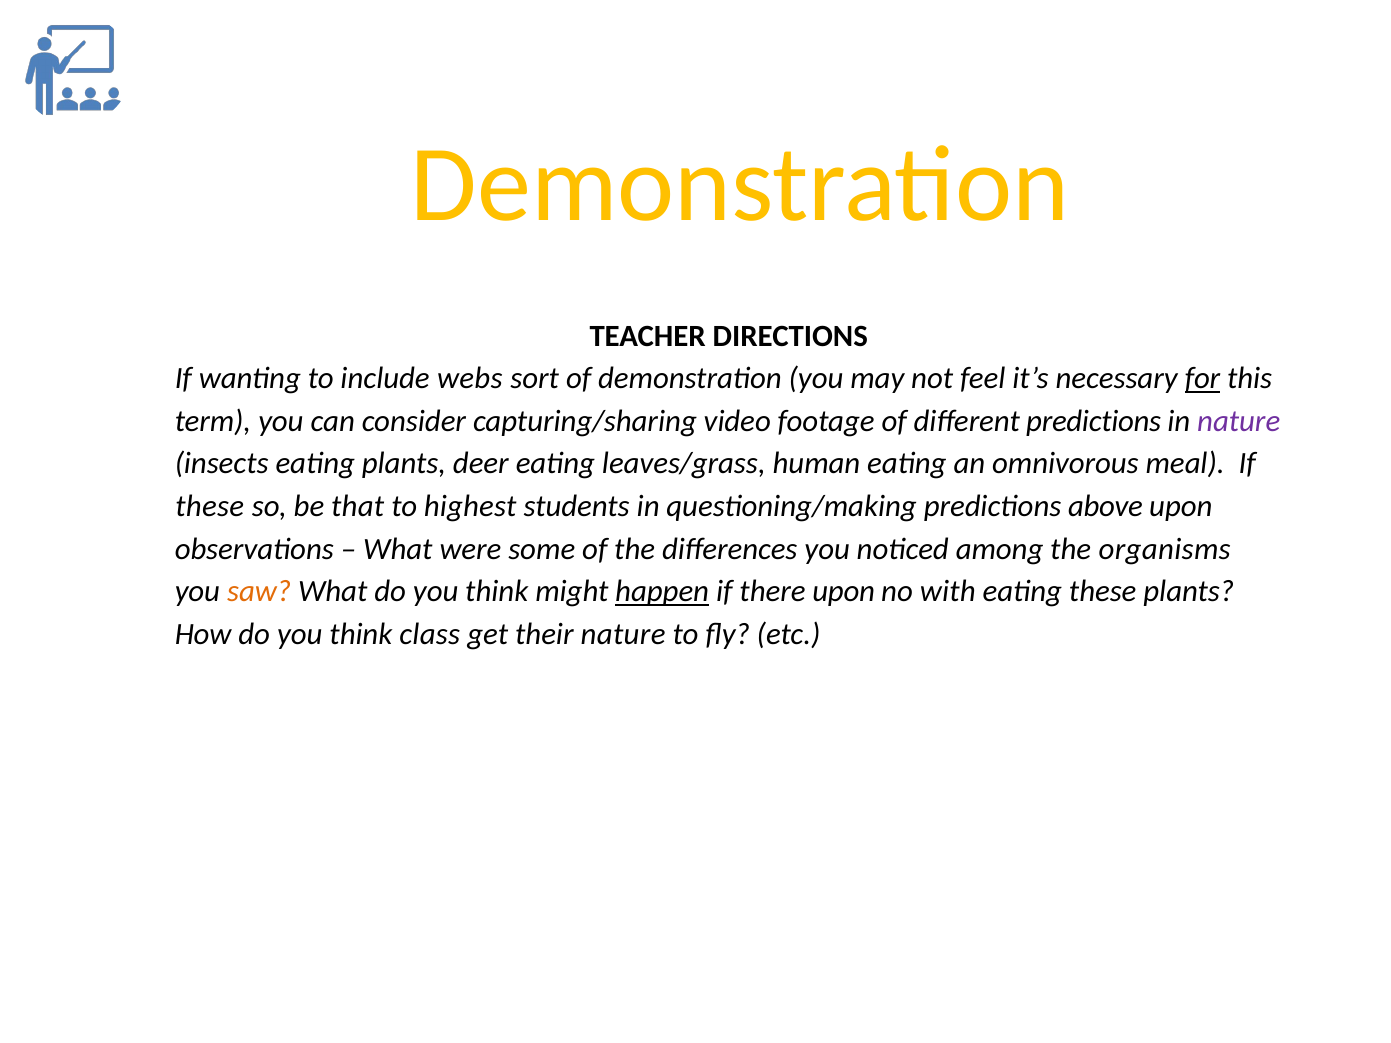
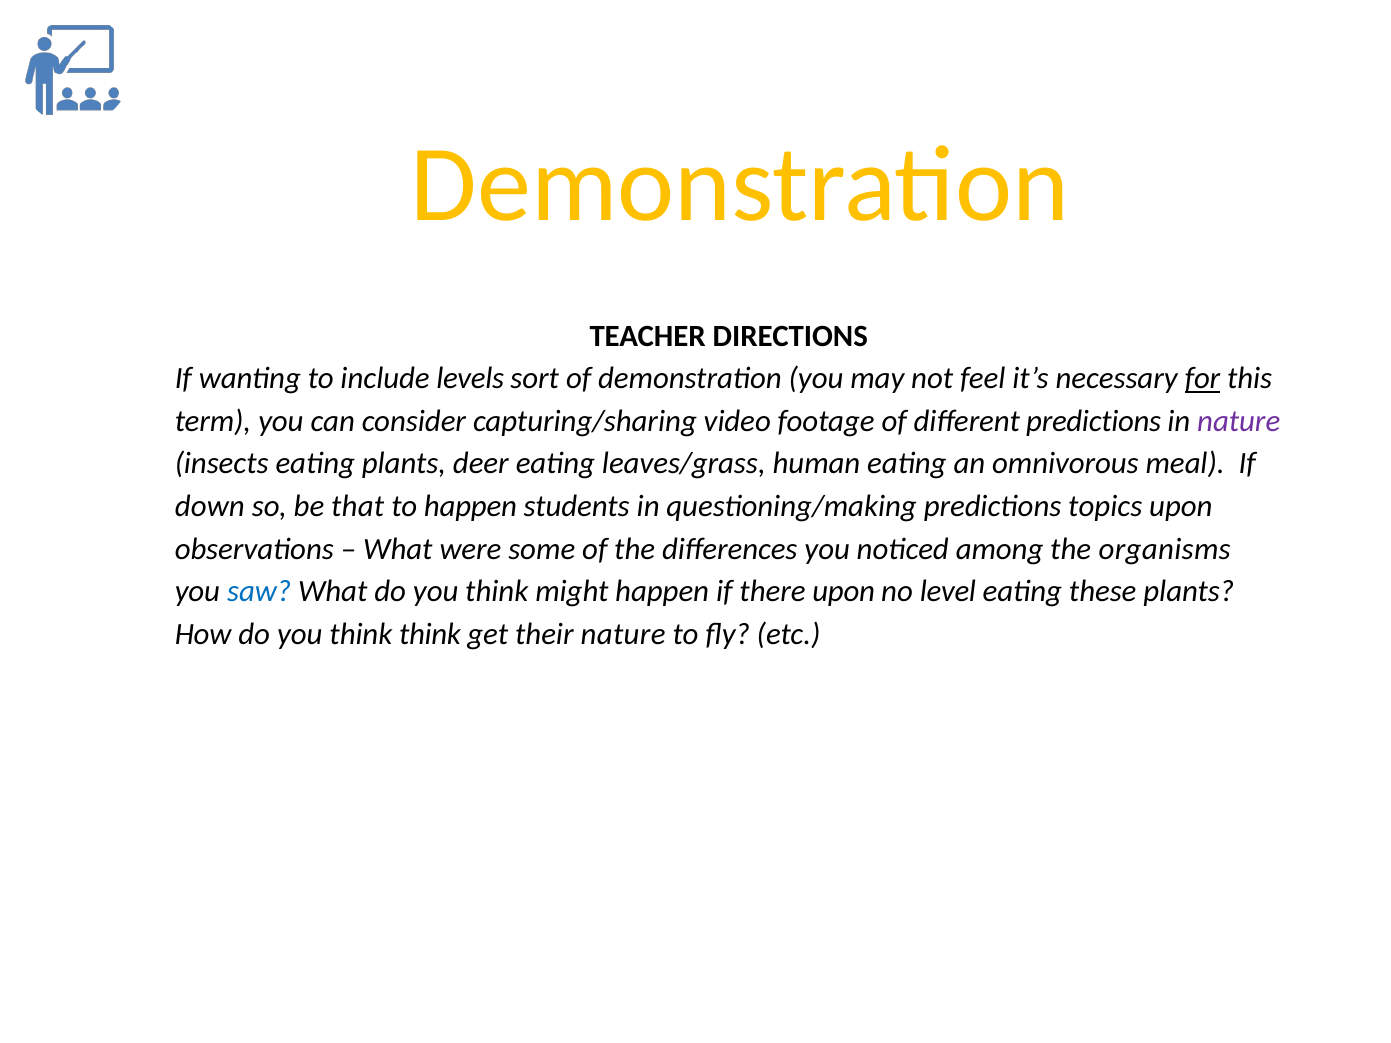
webs: webs -> levels
these at (210, 506): these -> down
to highest: highest -> happen
above: above -> topics
saw colour: orange -> blue
happen at (662, 592) underline: present -> none
with: with -> level
think class: class -> think
